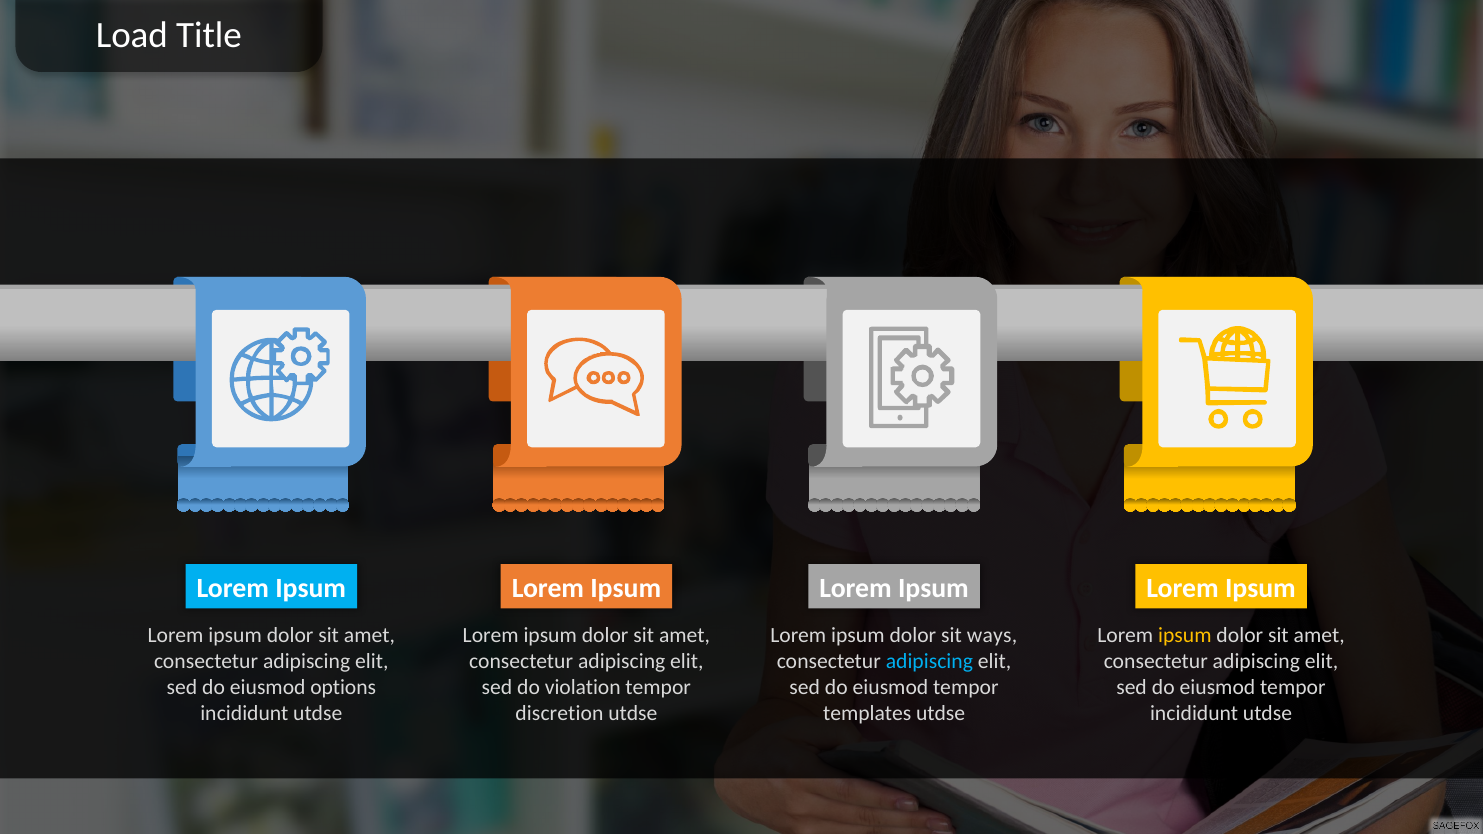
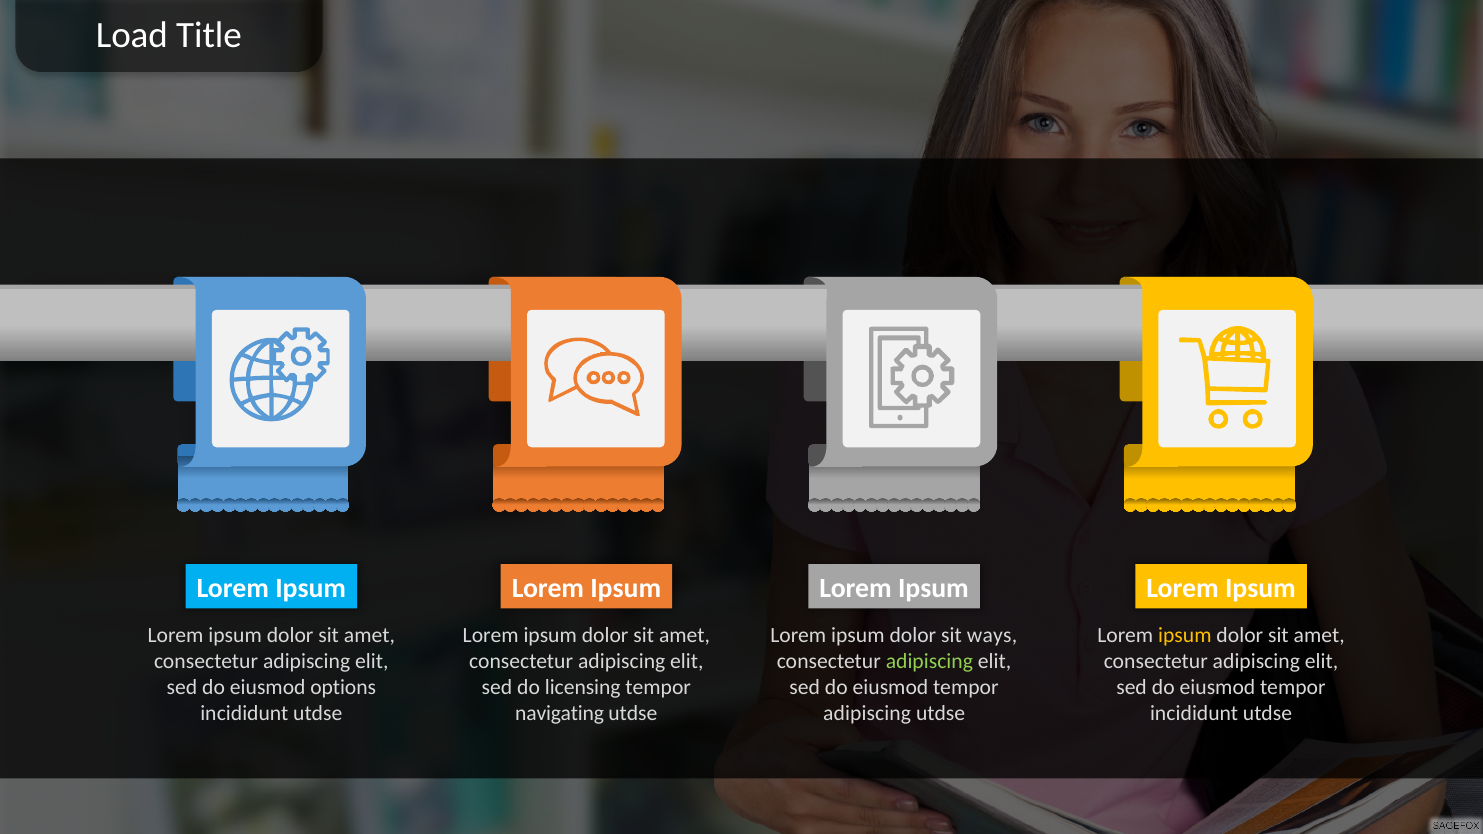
adipiscing at (929, 662) colour: light blue -> light green
violation: violation -> licensing
templates at (867, 714): templates -> adipiscing
discretion: discretion -> navigating
